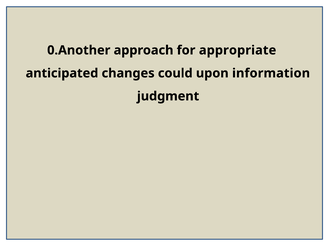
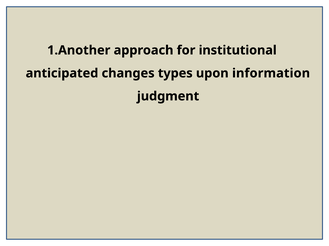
0.Another: 0.Another -> 1.Another
appropriate: appropriate -> institutional
could: could -> types
